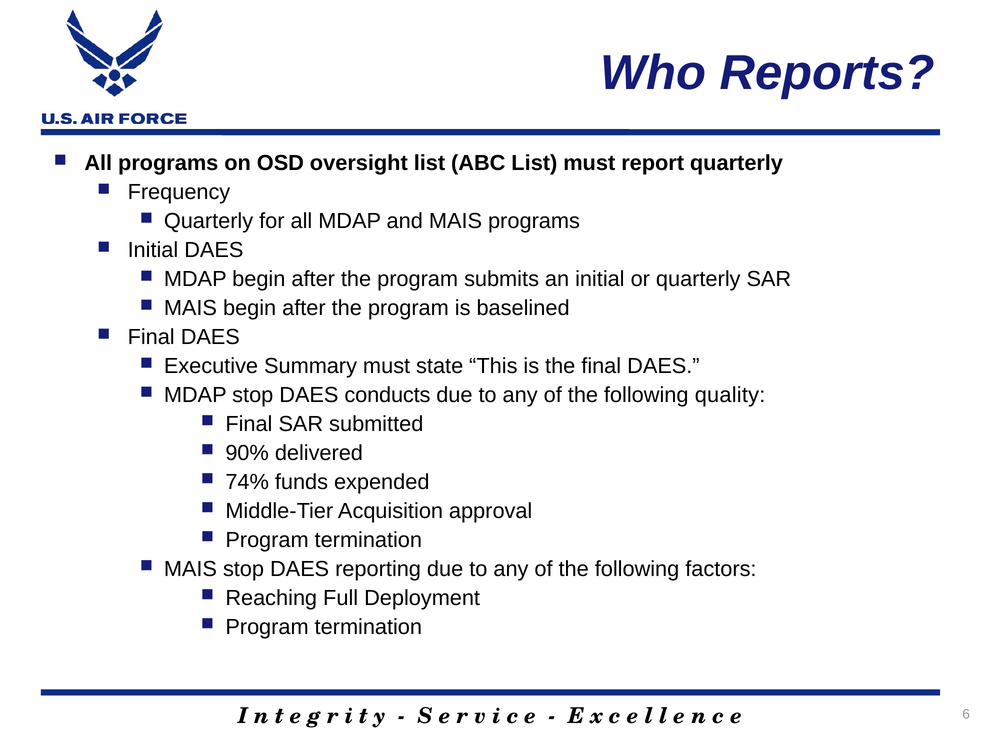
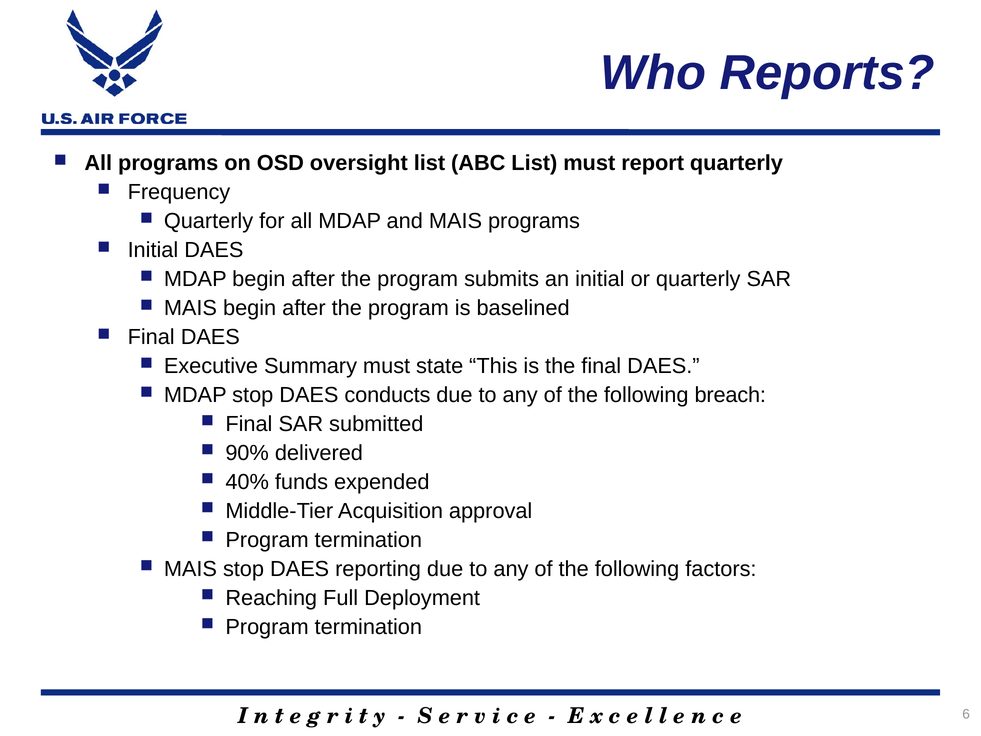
quality: quality -> breach
74%: 74% -> 40%
